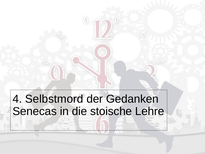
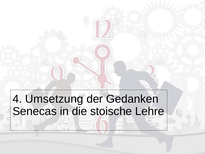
Selbstmord: Selbstmord -> Umsetzung
